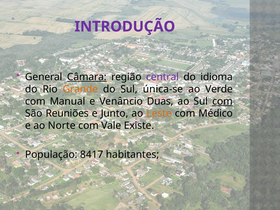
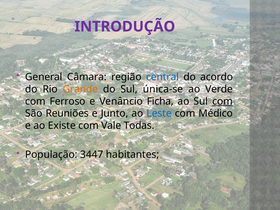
Câmara underline: present -> none
central colour: purple -> blue
idioma: idioma -> acordo
Manual: Manual -> Ferroso
Duas: Duas -> Ficha
Leste colour: orange -> blue
Norte: Norte -> Existe
Existe: Existe -> Todas
8417: 8417 -> 3447
